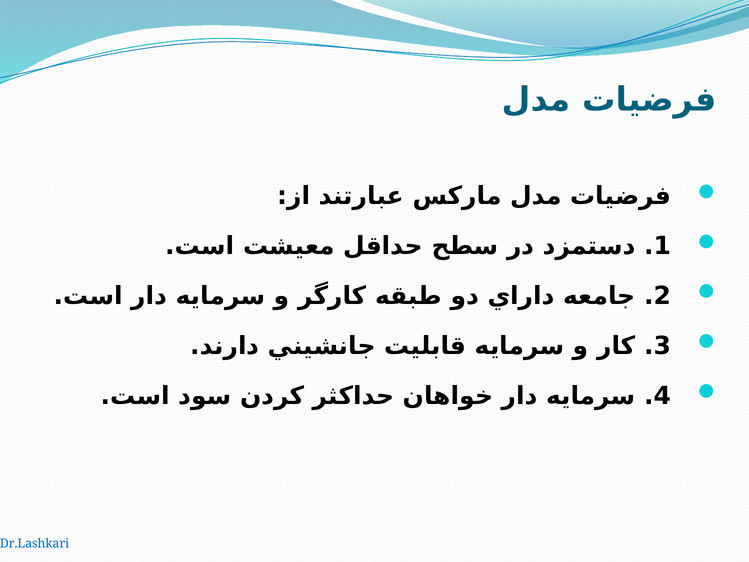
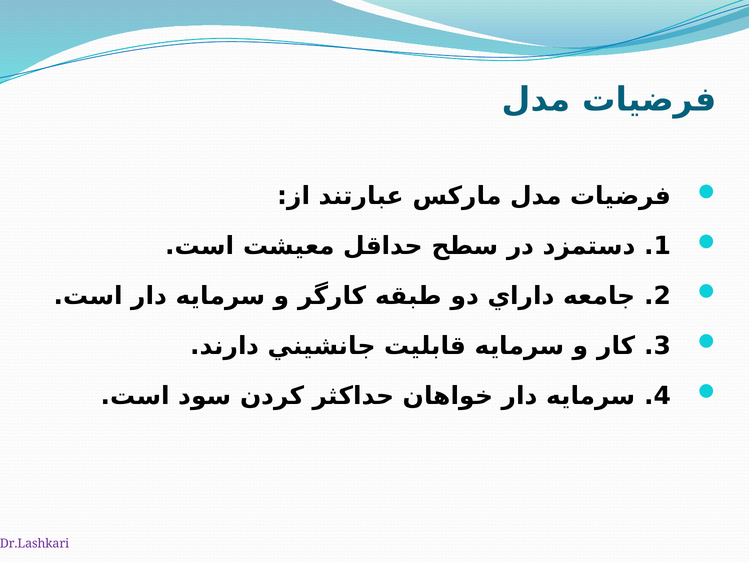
Dr.Lashkari colour: blue -> purple
